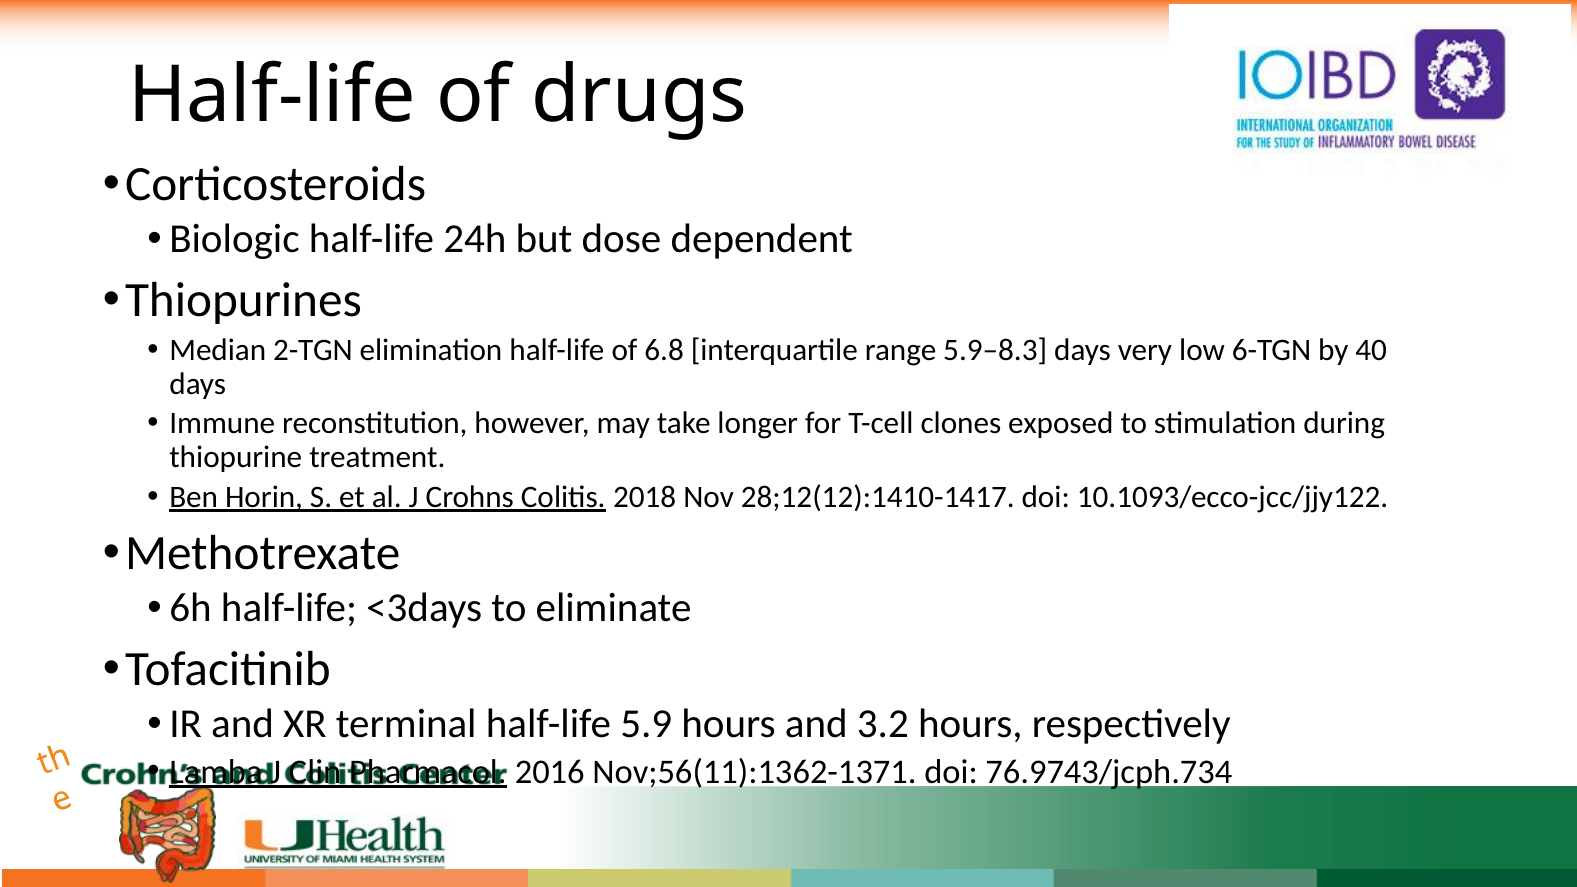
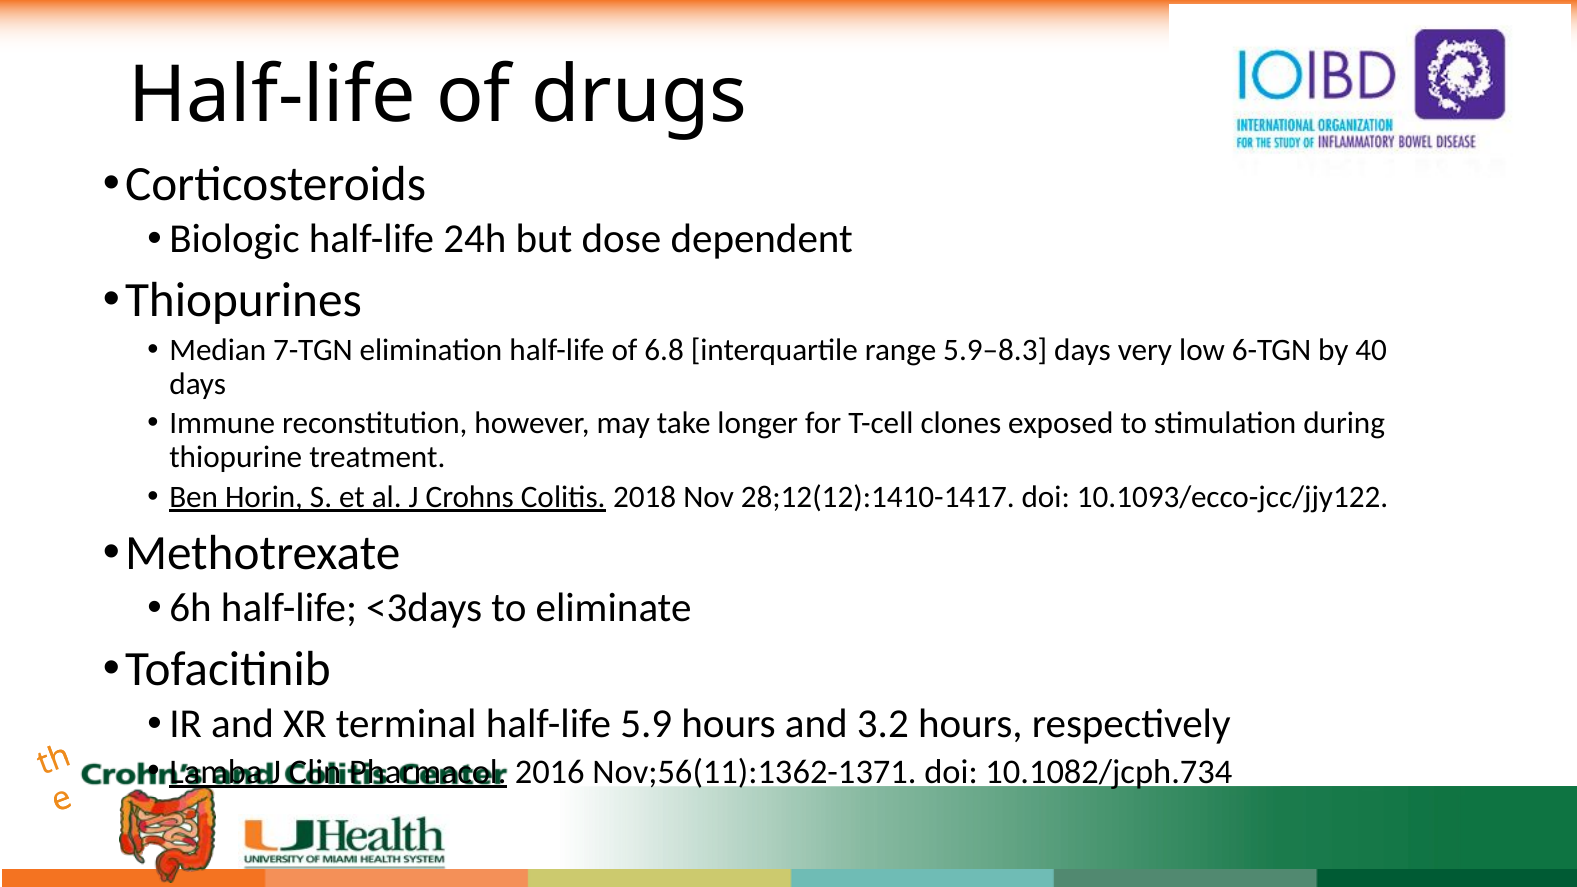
2-TGN: 2-TGN -> 7-TGN
76.9743/jcph.734: 76.9743/jcph.734 -> 10.1082/jcph.734
